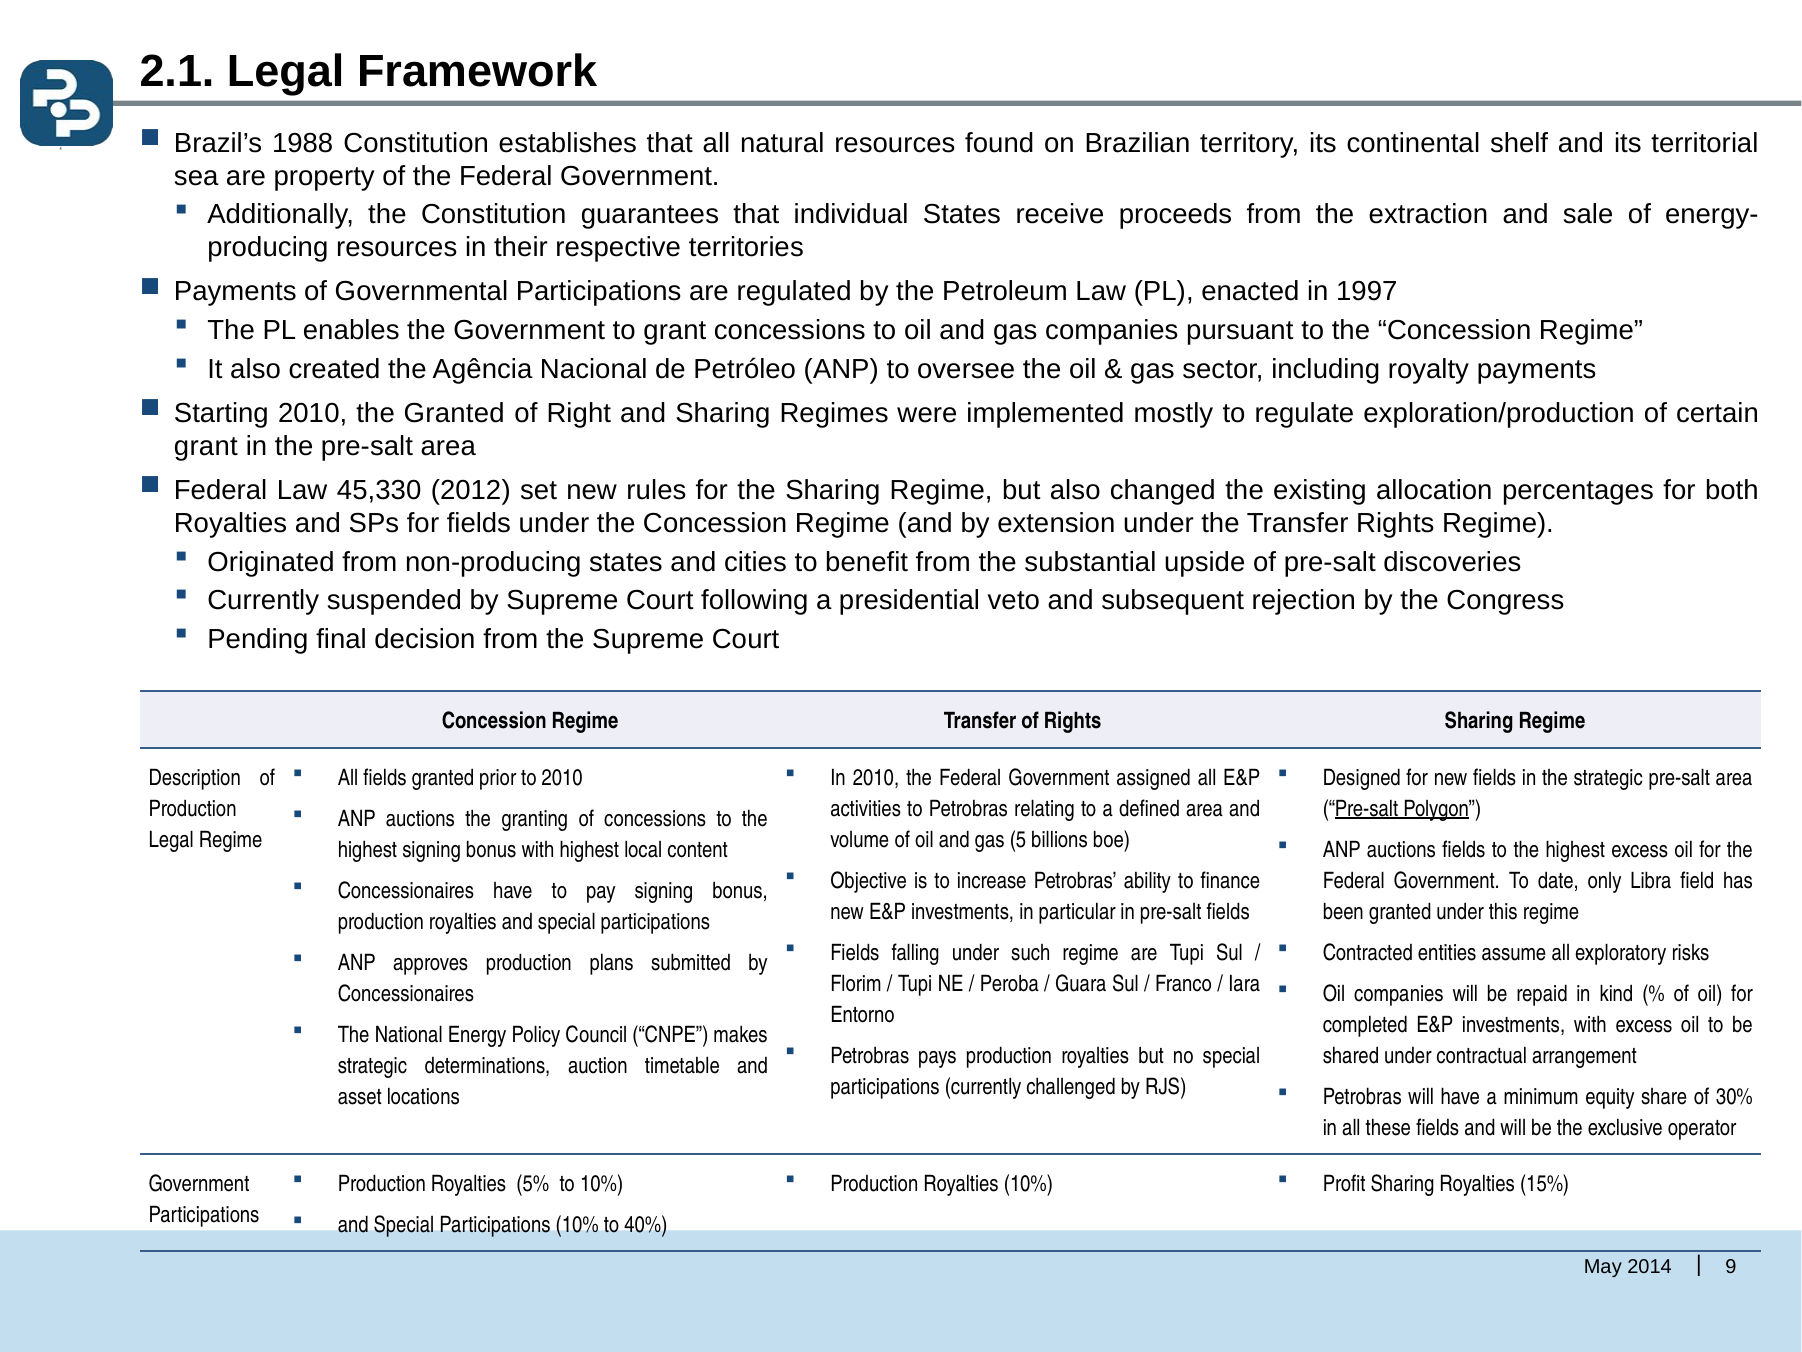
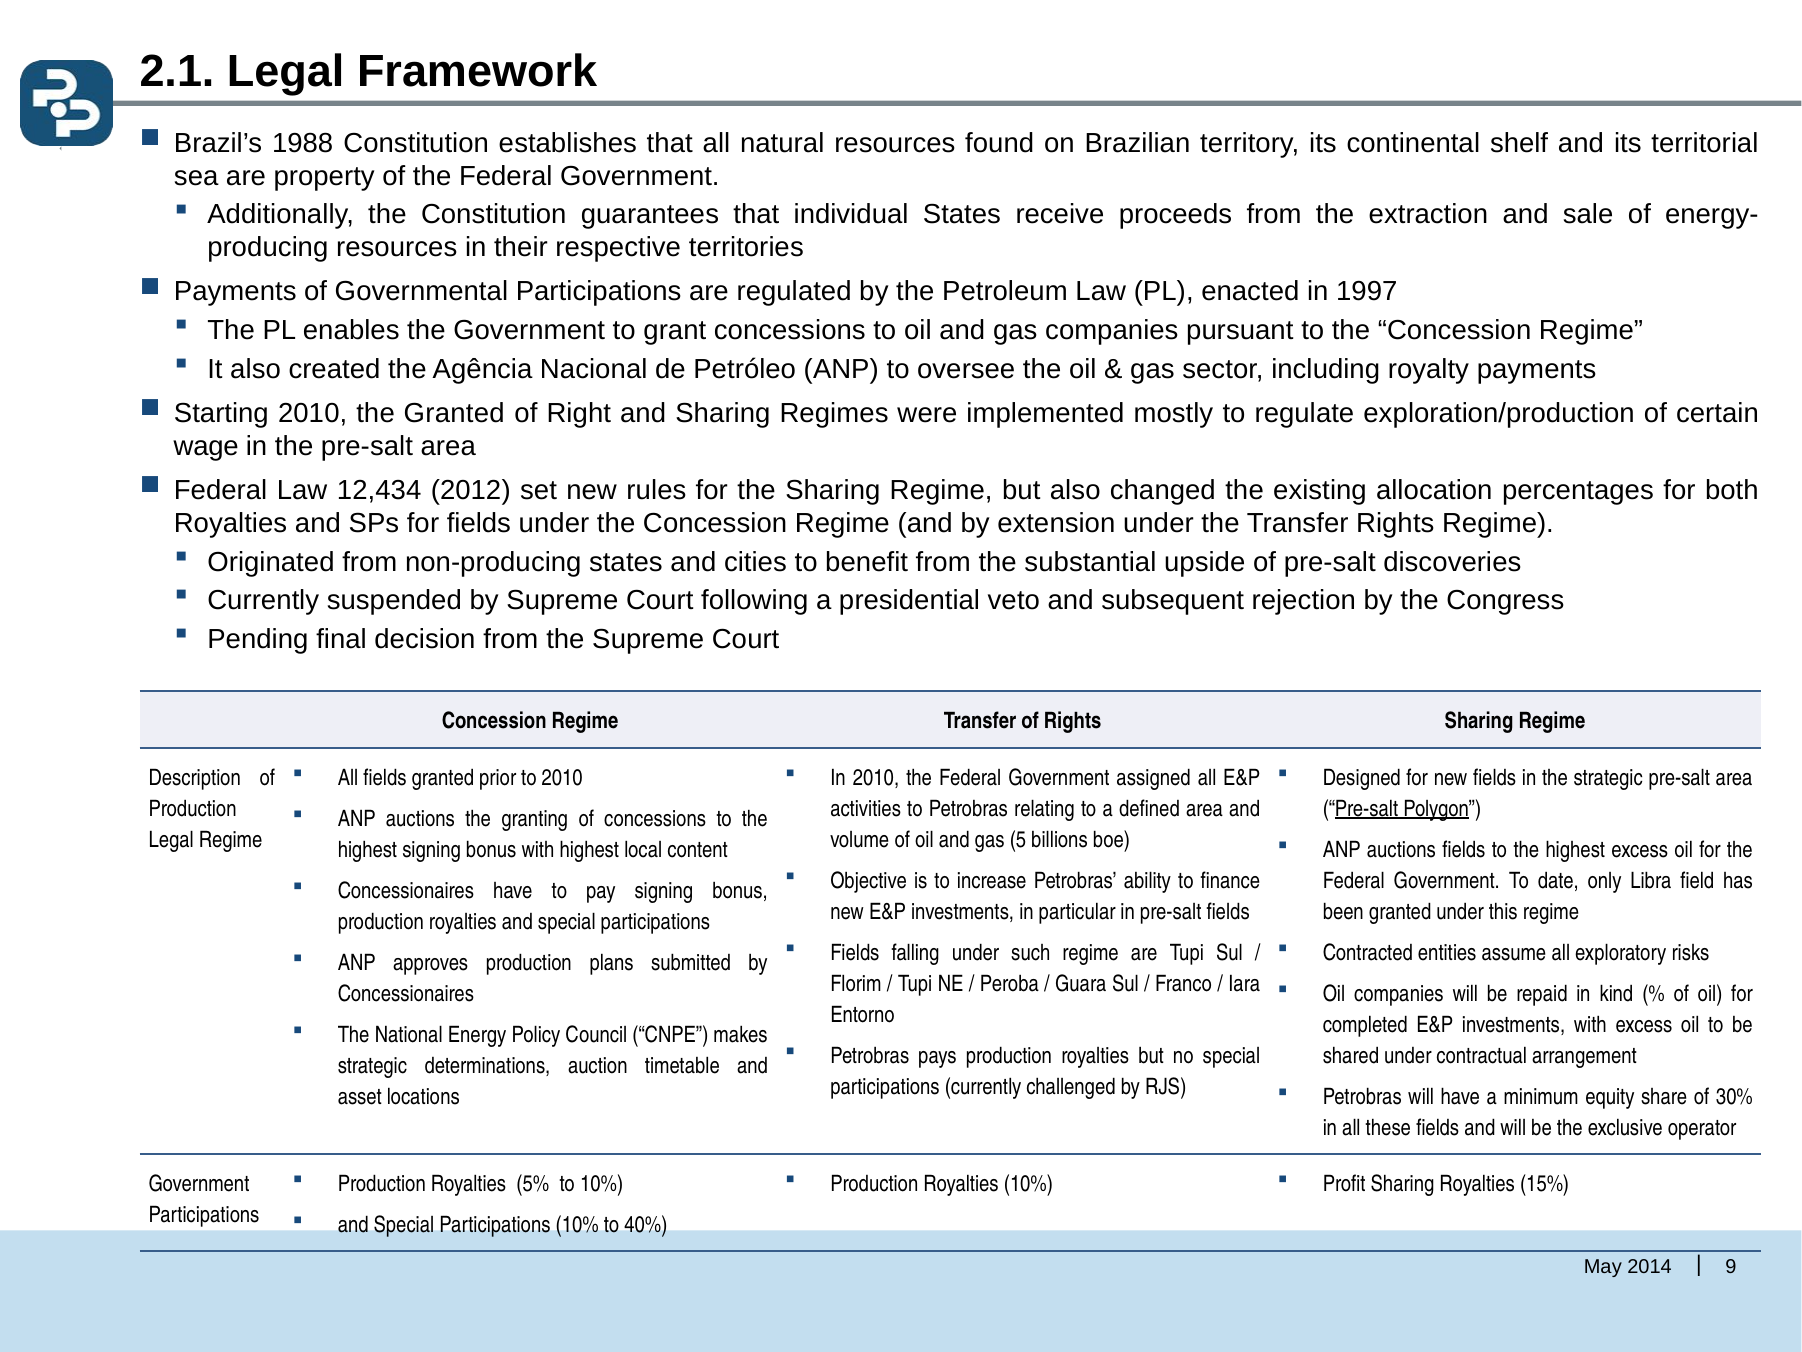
grant at (206, 446): grant -> wage
45,330: 45,330 -> 12,434
